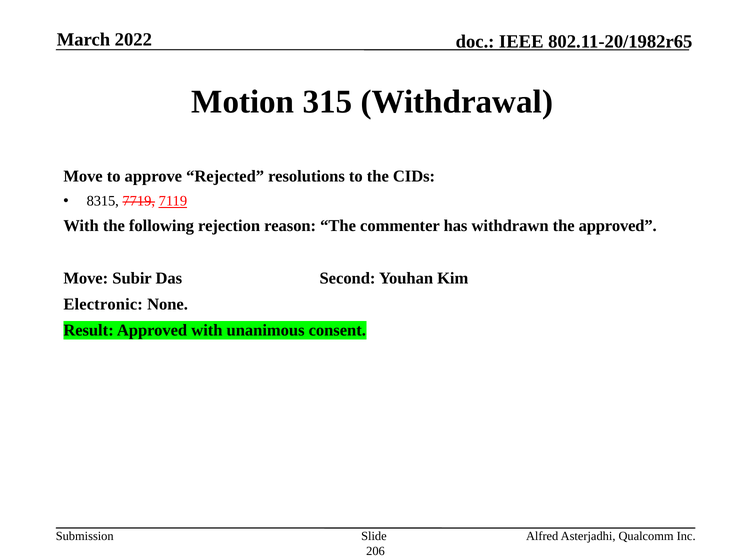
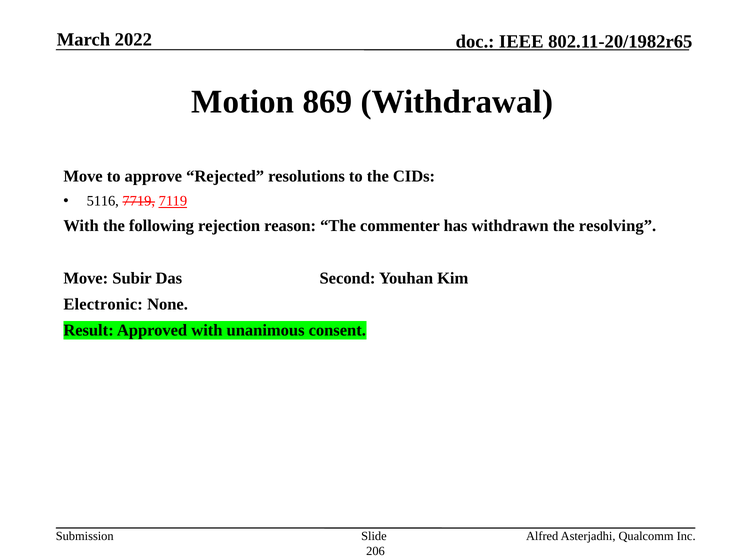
315: 315 -> 869
8315: 8315 -> 5116
the approved: approved -> resolving
